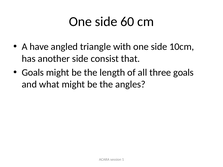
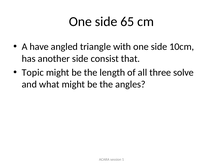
60: 60 -> 65
Goals at (33, 73): Goals -> Topic
three goals: goals -> solve
